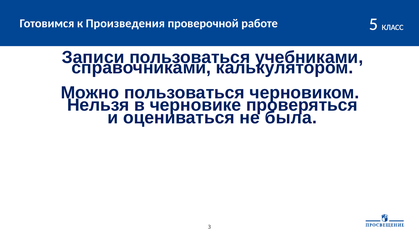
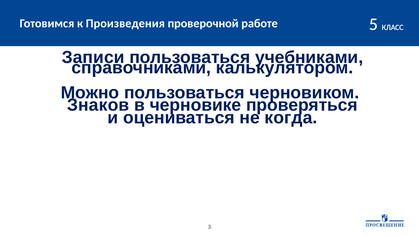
Нельзя: Нельзя -> Знаков
была: была -> когда
